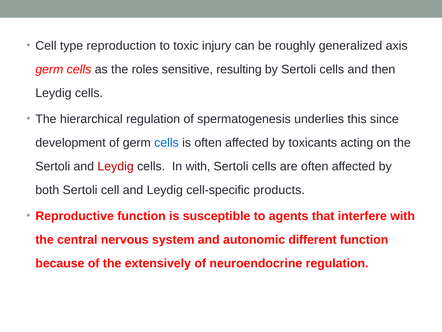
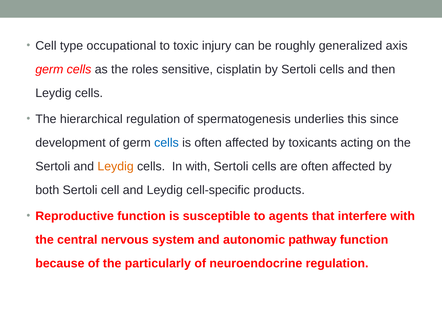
reproduction: reproduction -> occupational
resulting: resulting -> cisplatin
Leydig at (116, 166) colour: red -> orange
different: different -> pathway
extensively: extensively -> particularly
